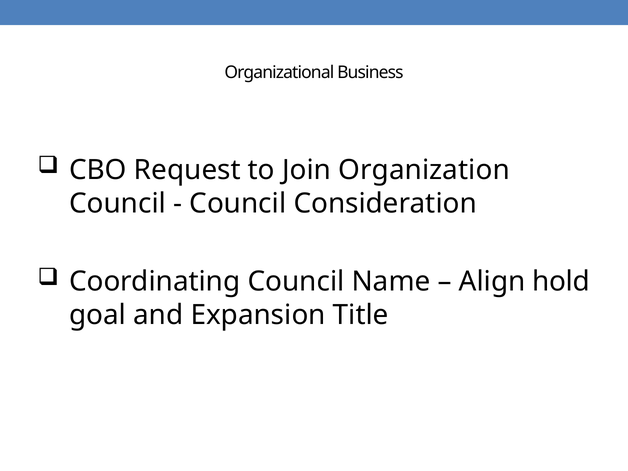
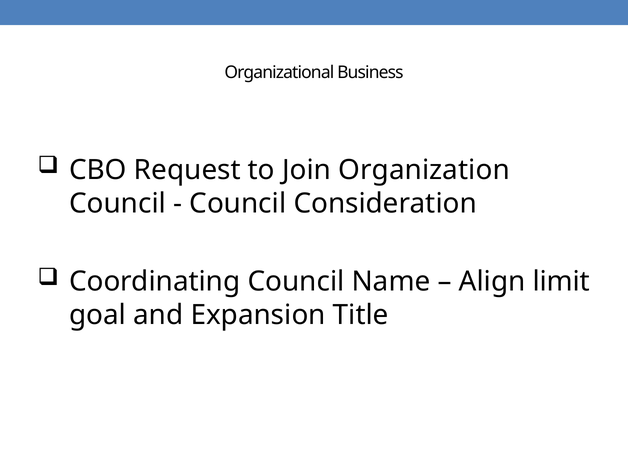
hold: hold -> limit
